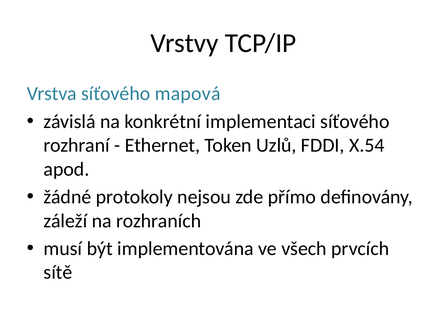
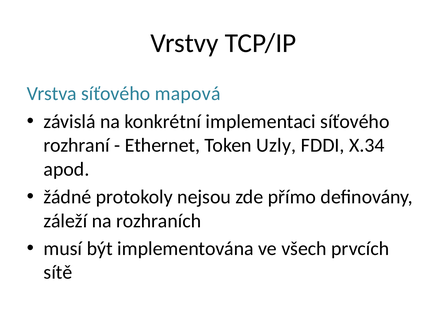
Uzlů: Uzlů -> Uzly
X.54: X.54 -> X.34
